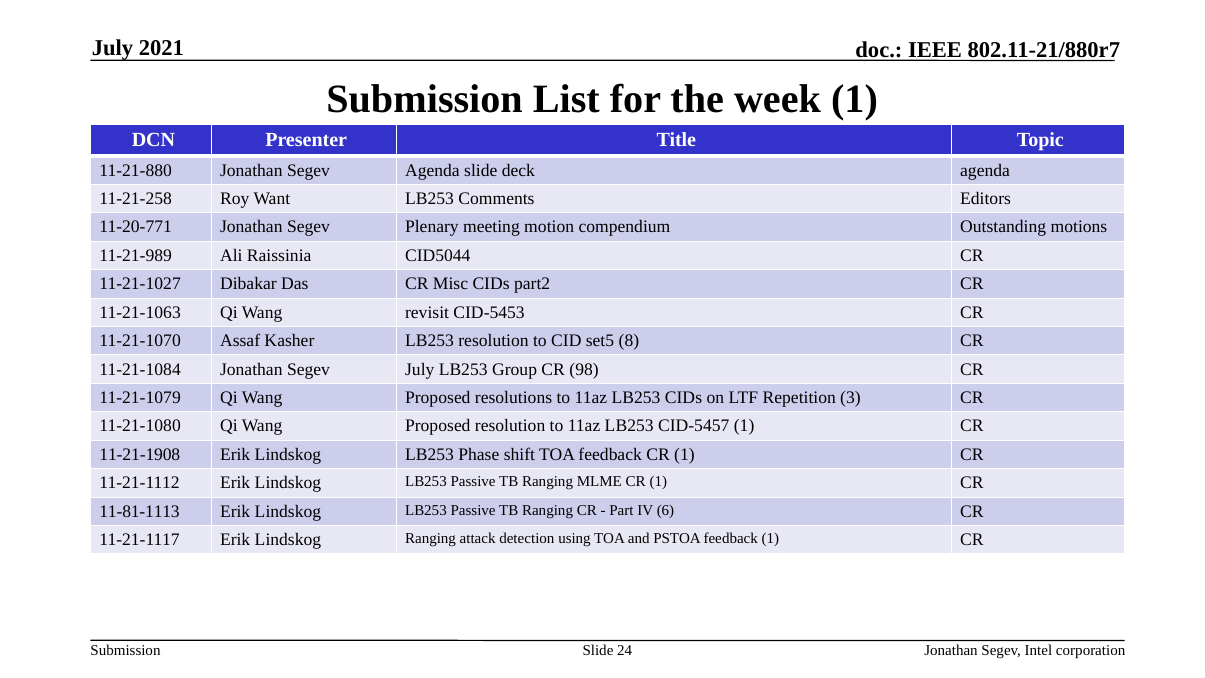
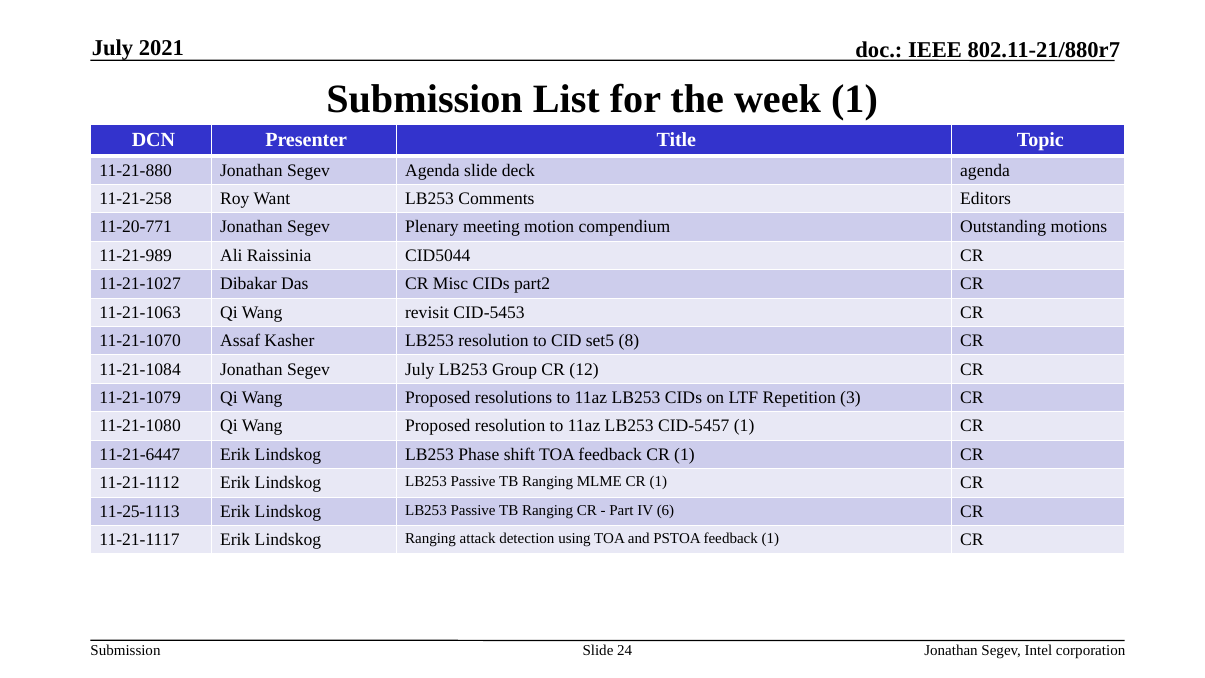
98: 98 -> 12
11-21-1908: 11-21-1908 -> 11-21-6447
11-81-1113: 11-81-1113 -> 11-25-1113
